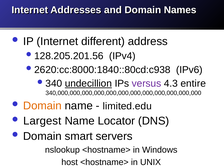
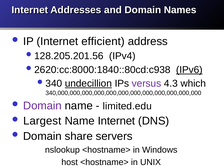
different: different -> efficient
IPv6 underline: none -> present
entire: entire -> which
Domain at (42, 106) colour: orange -> purple
Name Locator: Locator -> Internet
smart: smart -> share
